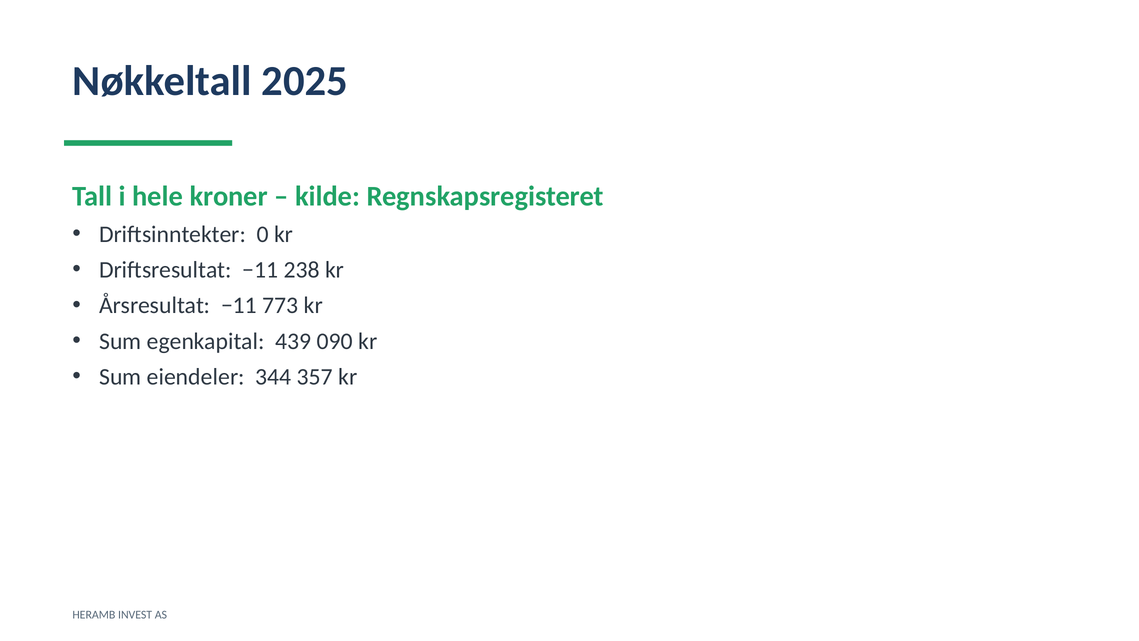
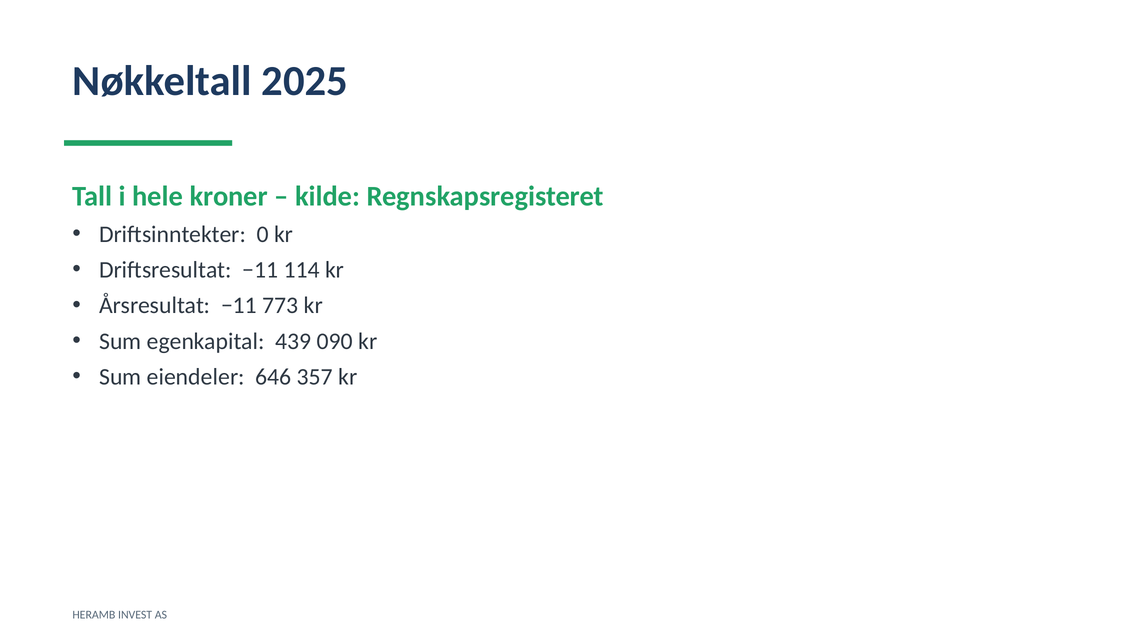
238: 238 -> 114
344: 344 -> 646
